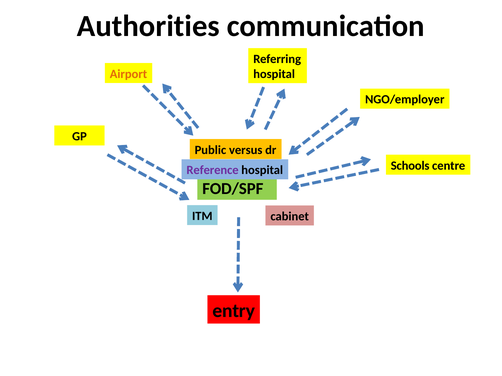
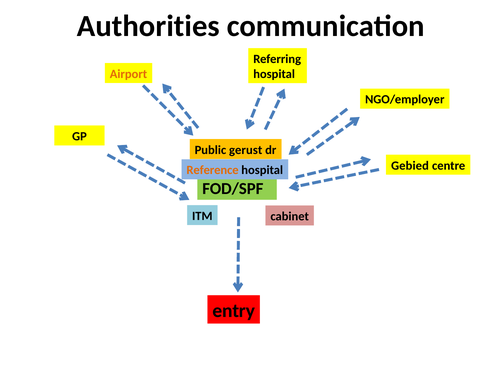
versus: versus -> gerust
Schools: Schools -> Gebied
Reference colour: purple -> orange
